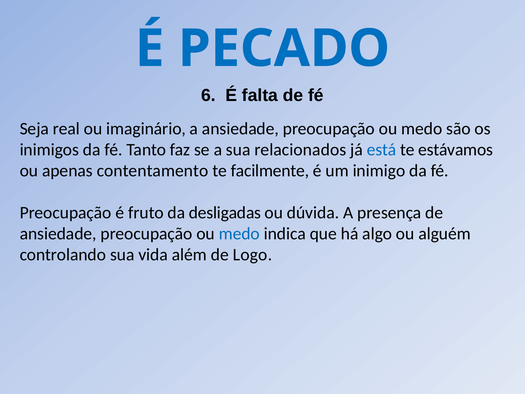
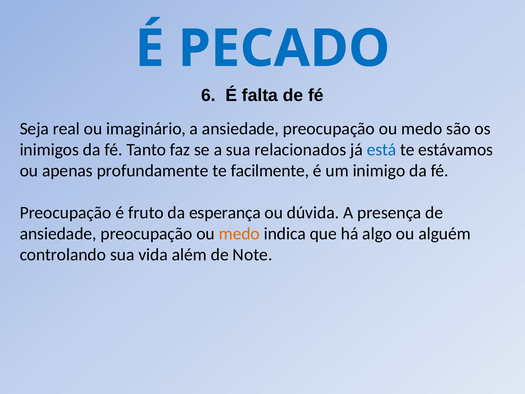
contentamento: contentamento -> profundamente
desligadas: desligadas -> esperança
medo at (239, 234) colour: blue -> orange
Logo: Logo -> Note
